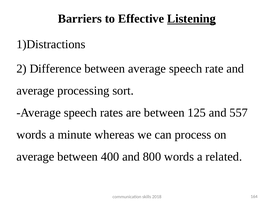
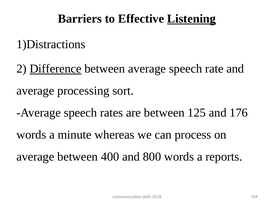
Difference underline: none -> present
557: 557 -> 176
related: related -> reports
